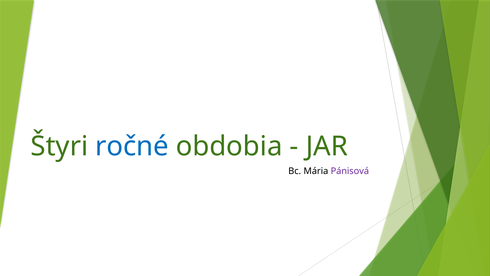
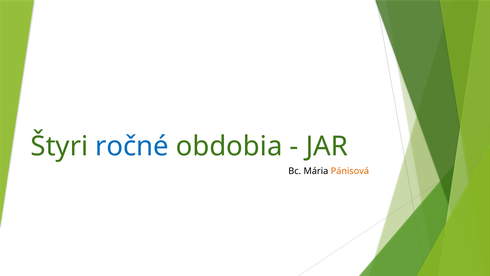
Pánisová colour: purple -> orange
